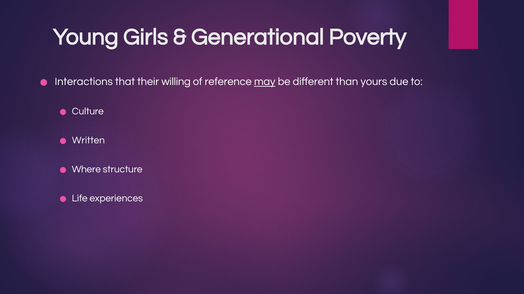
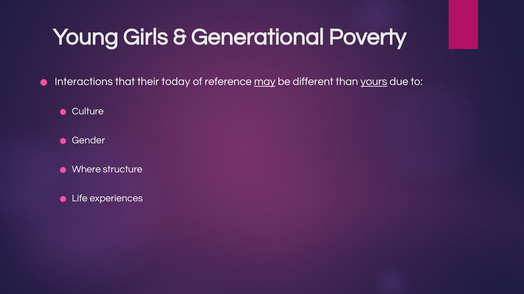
willing: willing -> today
yours underline: none -> present
Written: Written -> Gender
